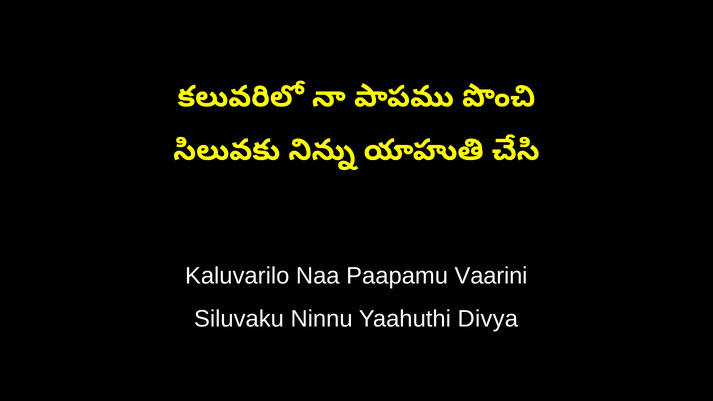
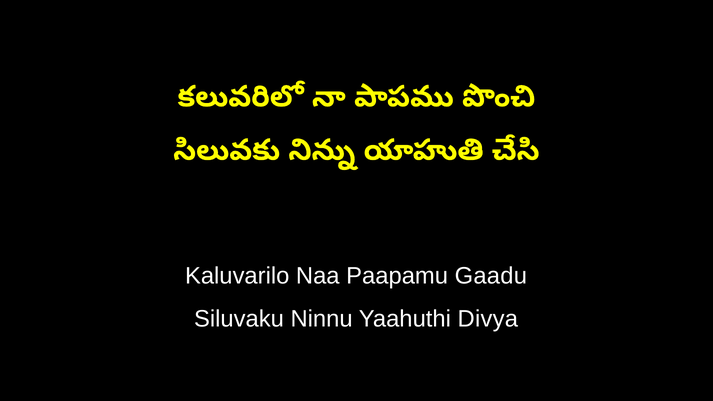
Vaarini: Vaarini -> Gaadu
